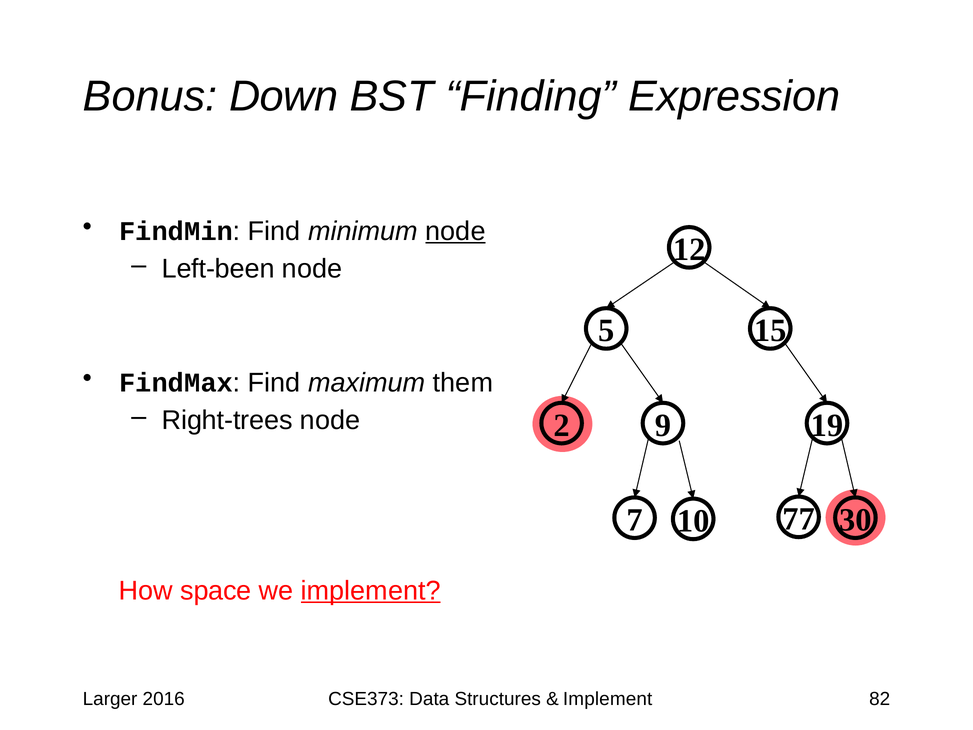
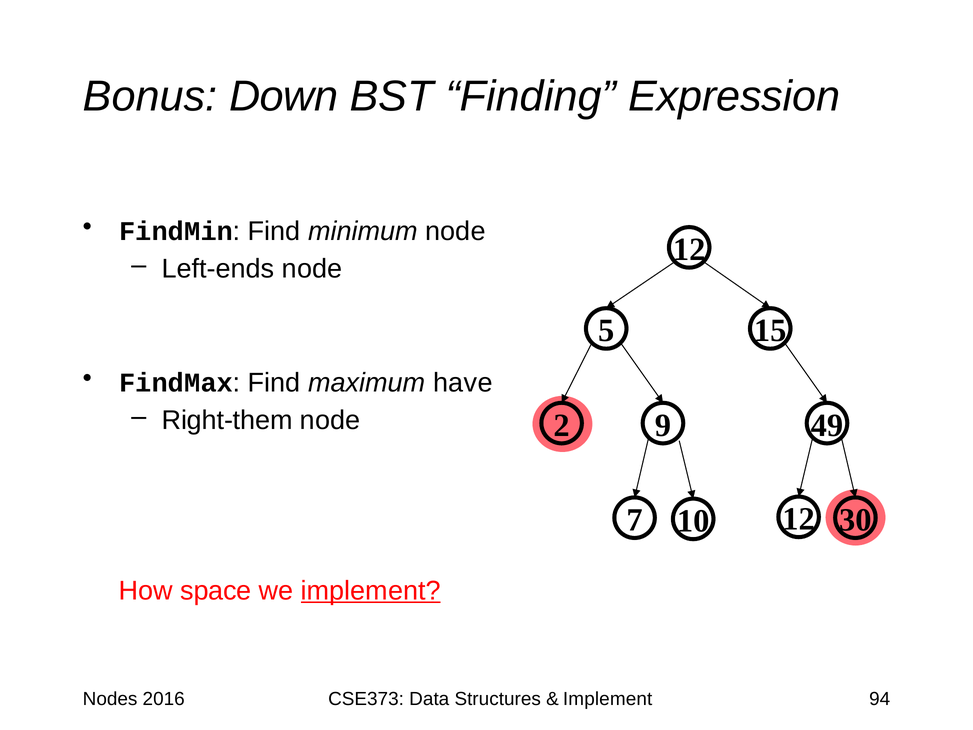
node at (455, 231) underline: present -> none
Left-been: Left-been -> Left-ends
them: them -> have
Right-trees: Right-trees -> Right-them
19: 19 -> 49
7 77: 77 -> 12
Larger: Larger -> Nodes
82: 82 -> 94
